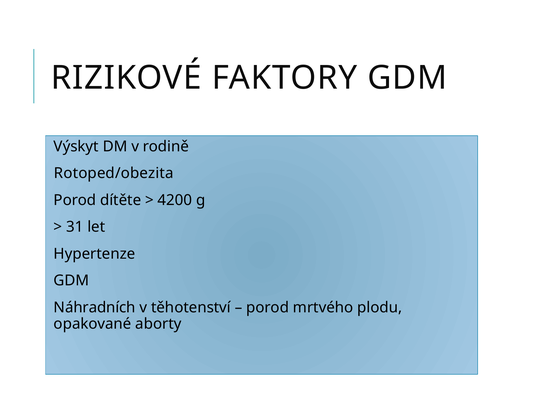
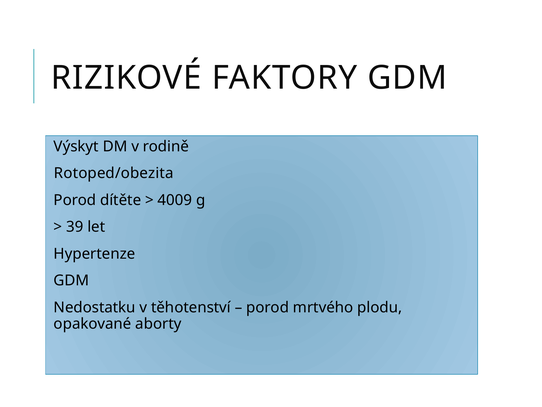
4200: 4200 -> 4009
31: 31 -> 39
Náhradních: Náhradních -> Nedostatku
